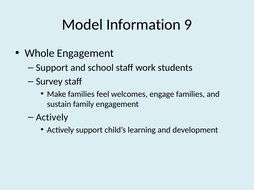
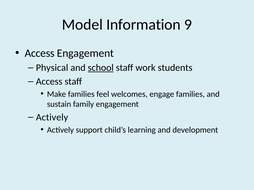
Whole at (40, 53): Whole -> Access
Support at (52, 68): Support -> Physical
school underline: none -> present
Survey at (49, 82): Survey -> Access
